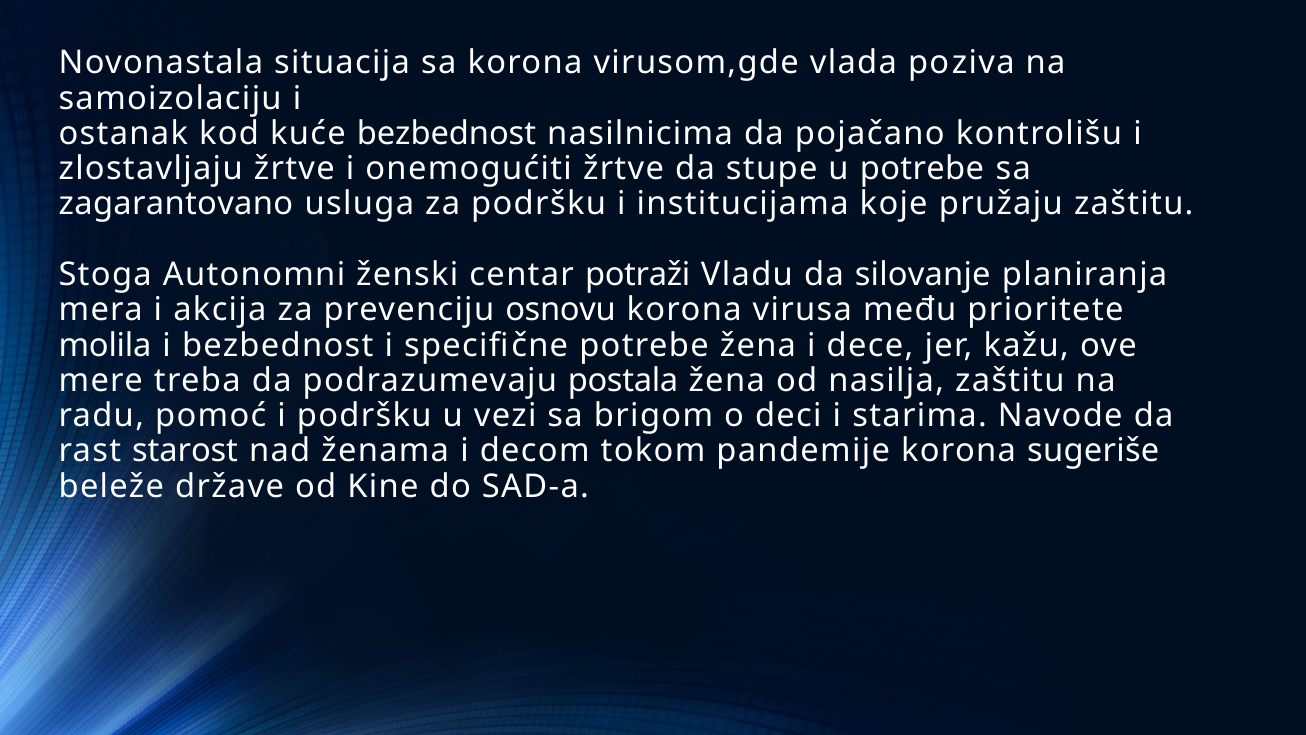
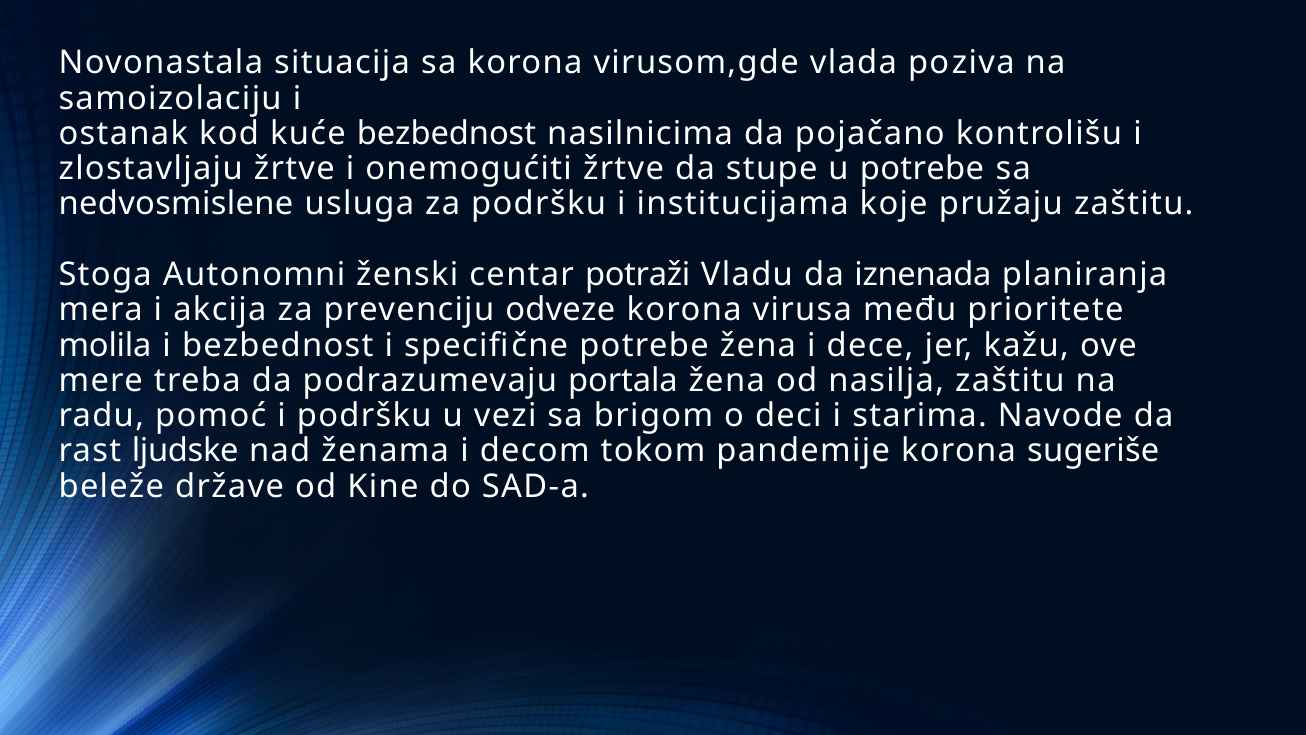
zagarantovano: zagarantovano -> nedvosmislene
silovanje: silovanje -> iznenada
osnovu: osnovu -> odveze
postala: postala -> portala
starost: starost -> ljudske
